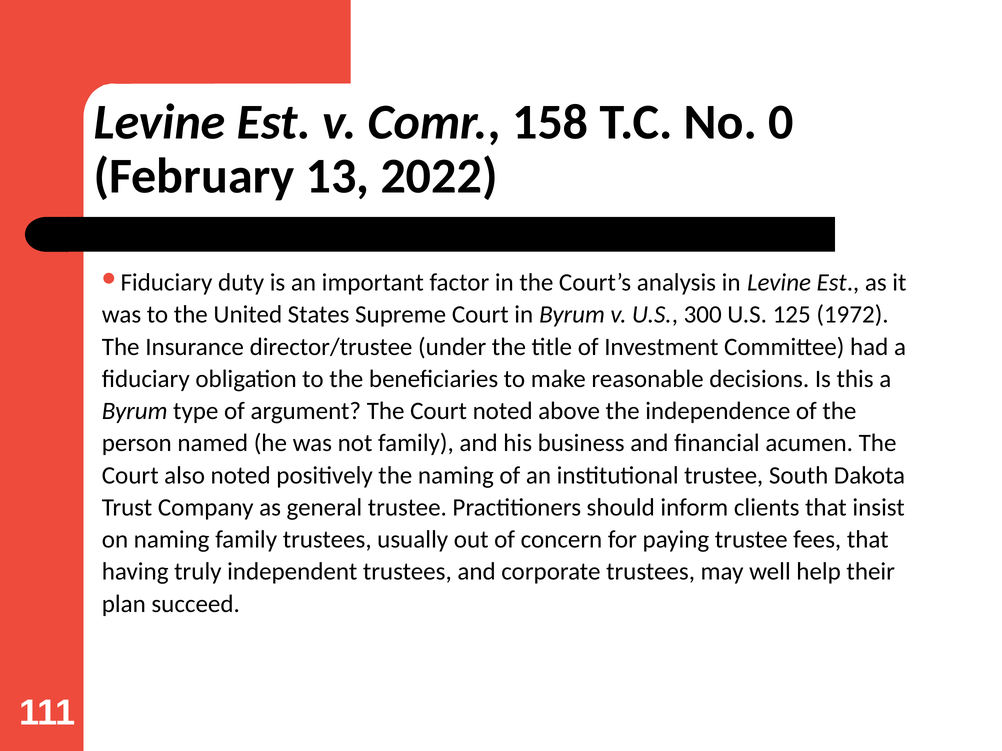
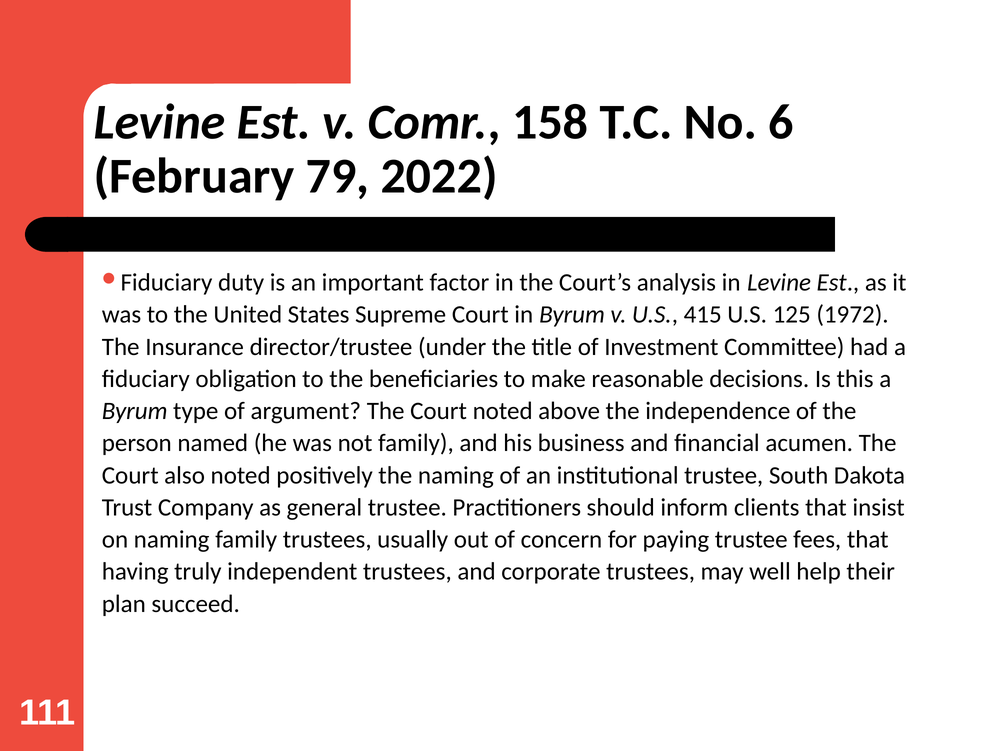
0: 0 -> 6
13: 13 -> 79
300: 300 -> 415
